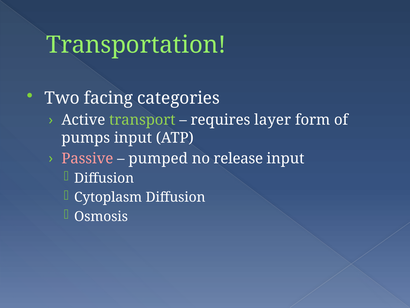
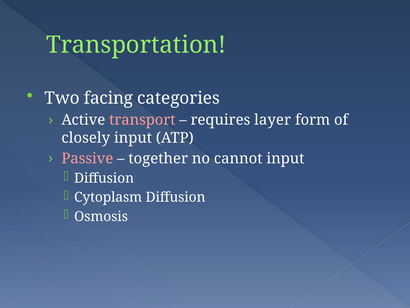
transport colour: light green -> pink
pumps: pumps -> closely
pumped: pumped -> together
release: release -> cannot
